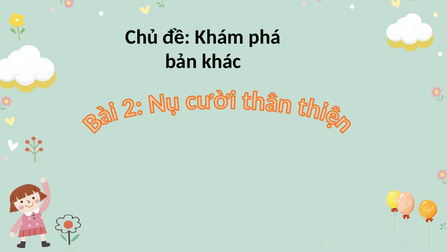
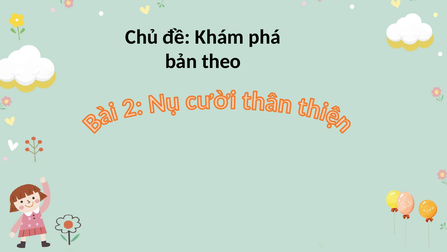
khác: khác -> theo
